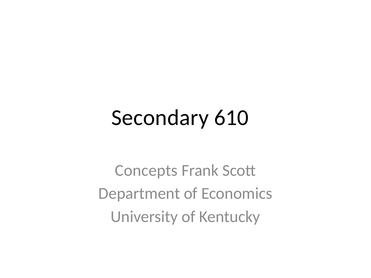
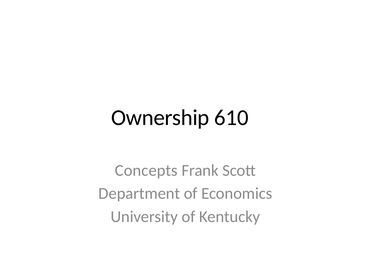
Secondary: Secondary -> Ownership
